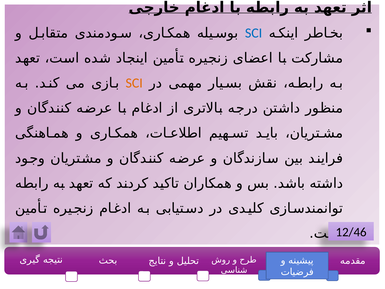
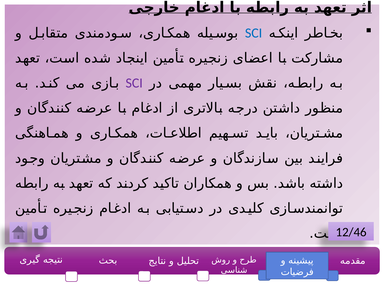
SCI at (134, 83) colour: orange -> purple
